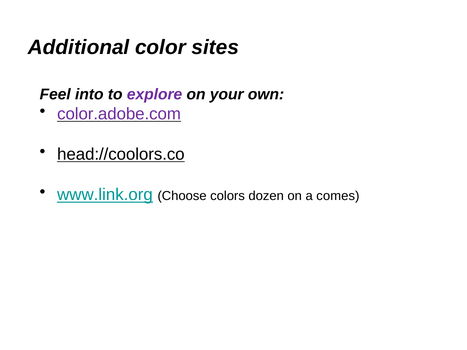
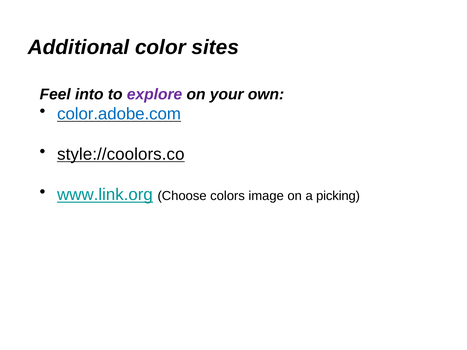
color.adobe.com colour: purple -> blue
head://coolors.co: head://coolors.co -> style://coolors.co
dozen: dozen -> image
comes: comes -> picking
